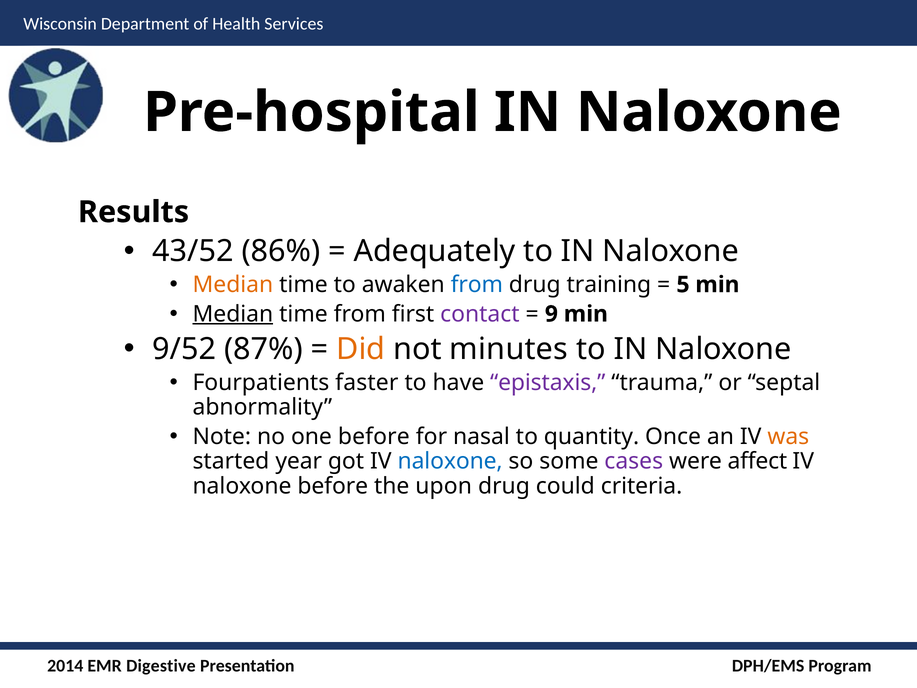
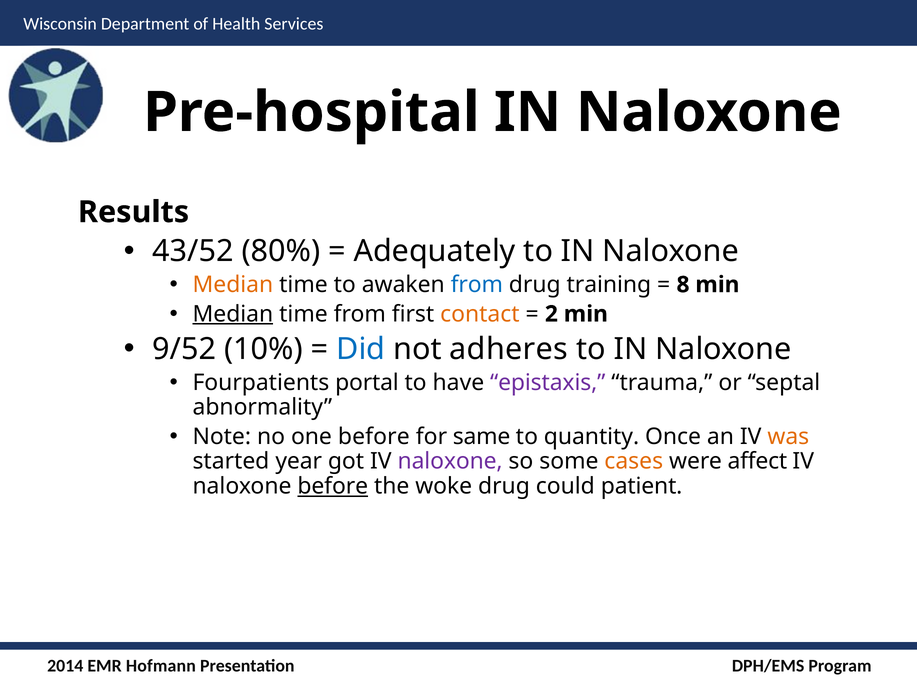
86%: 86% -> 80%
5: 5 -> 8
contact colour: purple -> orange
9: 9 -> 2
87%: 87% -> 10%
Did colour: orange -> blue
minutes: minutes -> adheres
faster: faster -> portal
nasal: nasal -> same
naloxone at (450, 461) colour: blue -> purple
cases colour: purple -> orange
before at (333, 486) underline: none -> present
upon: upon -> woke
criteria: criteria -> patient
Digestive: Digestive -> Hofmann
